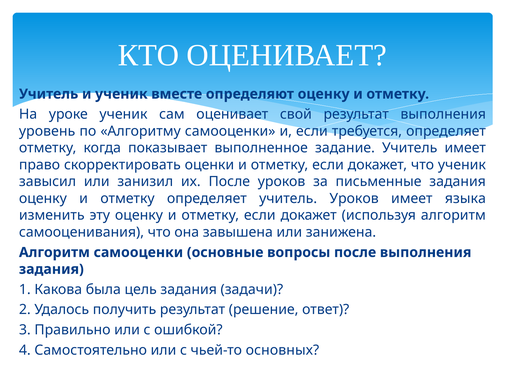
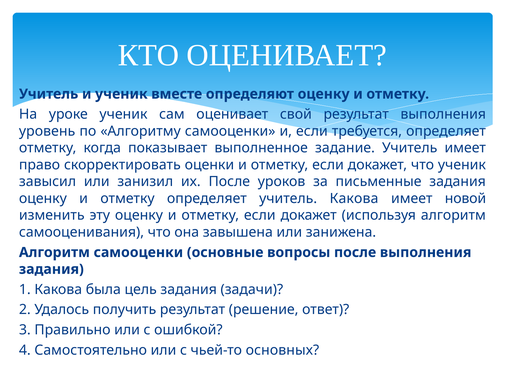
учитель Уроков: Уроков -> Какова
языка: языка -> новой
